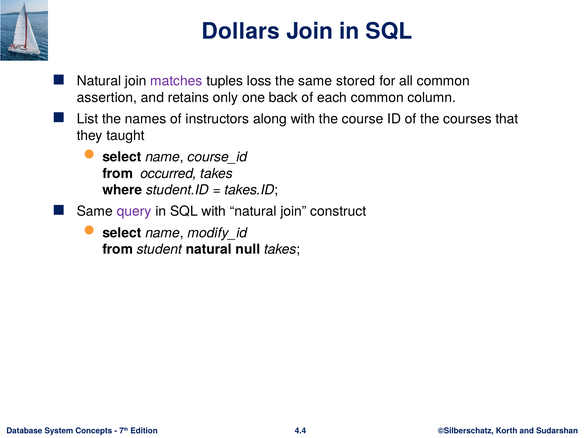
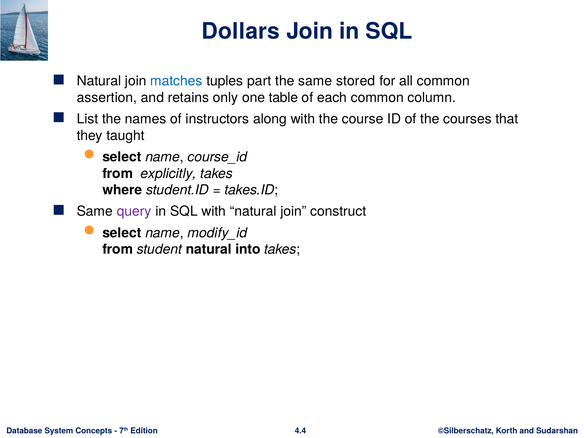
matches colour: purple -> blue
loss: loss -> part
back: back -> table
occurred: occurred -> explicitly
null: null -> into
